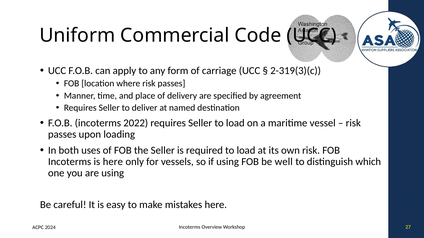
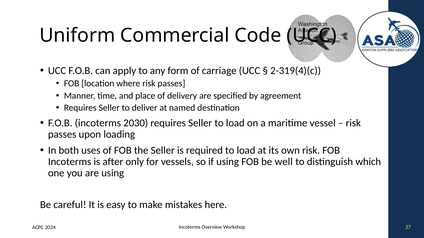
2-319(3)(c: 2-319(3)(c -> 2-319(4)(c
2022: 2022 -> 2030
is here: here -> after
